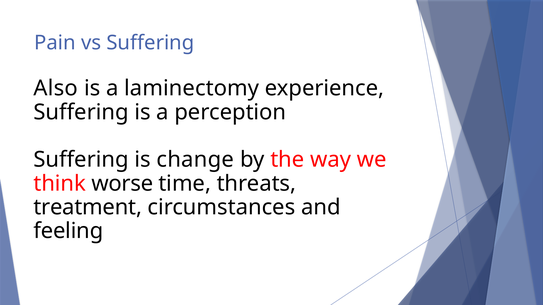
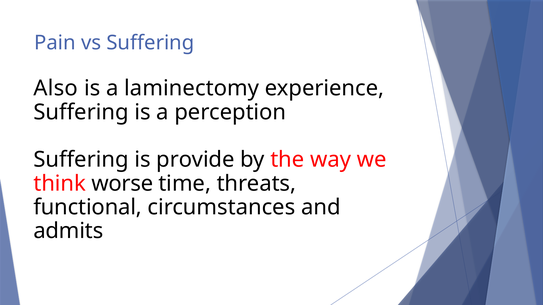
change: change -> provide
treatment: treatment -> functional
feeling: feeling -> admits
